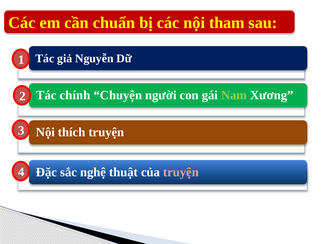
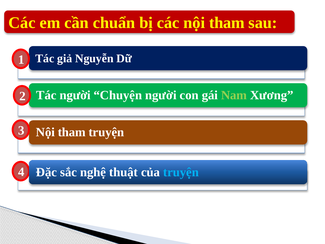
Tác chính: chính -> người
thích at (72, 132): thích -> tham
truyện at (181, 172) colour: pink -> light blue
